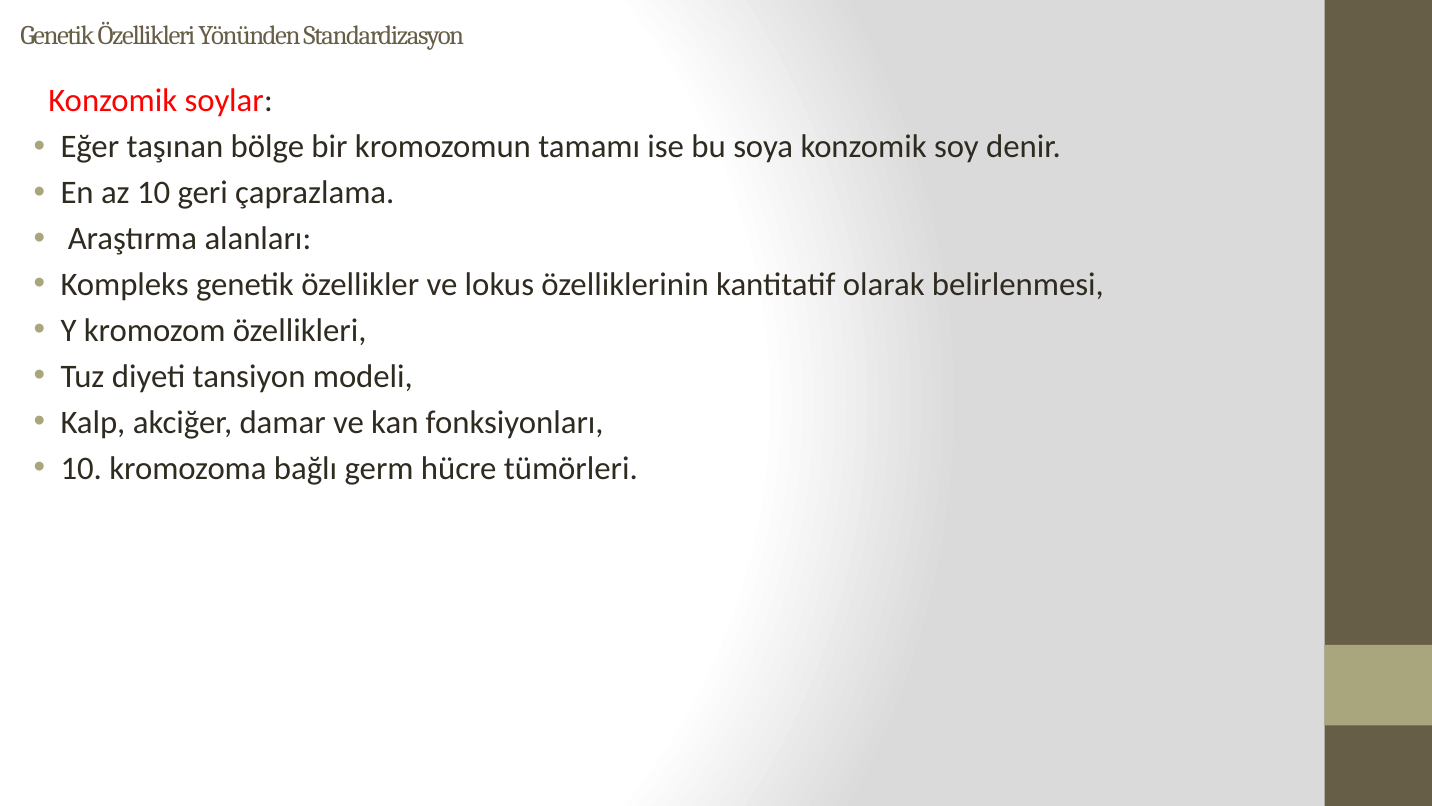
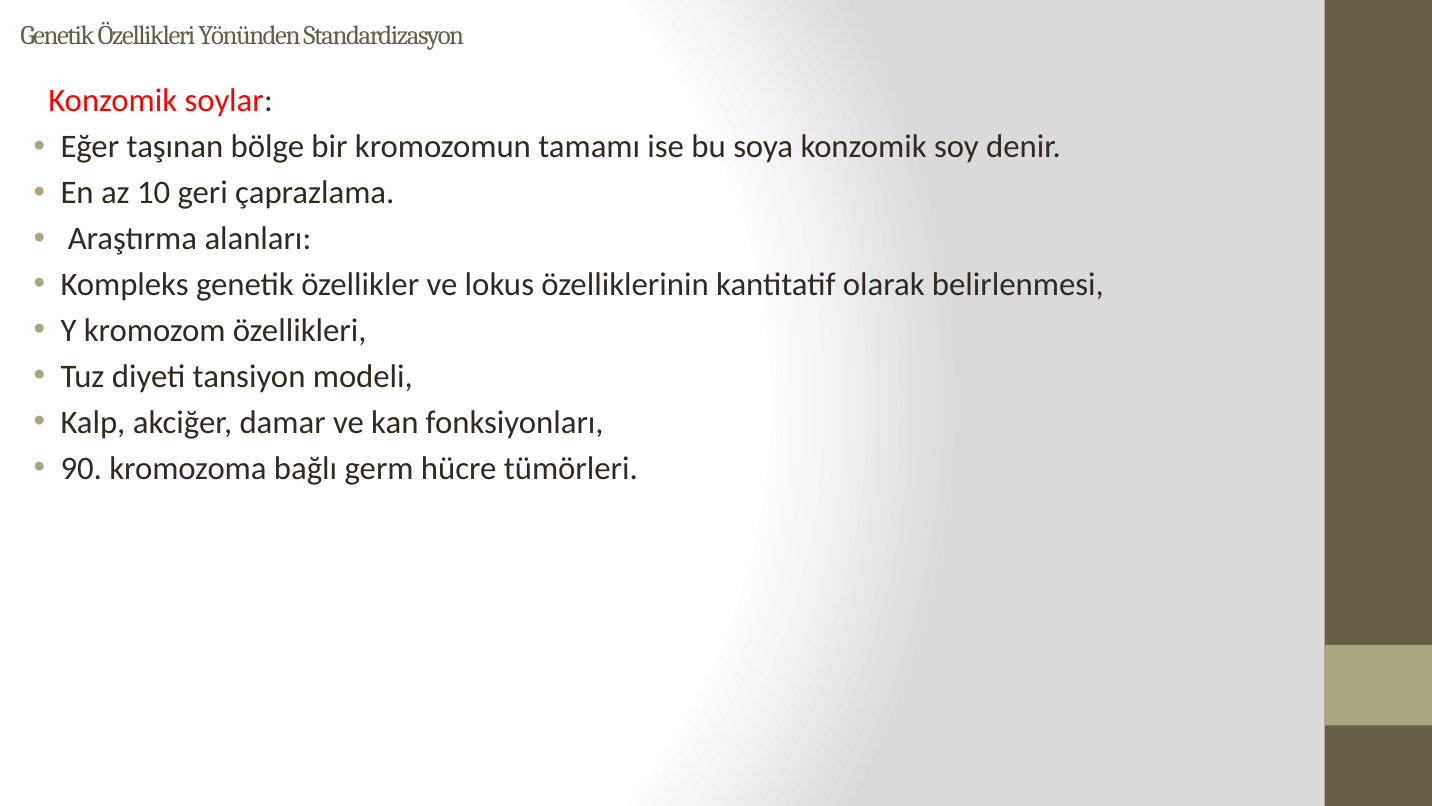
10 at (81, 468): 10 -> 90
